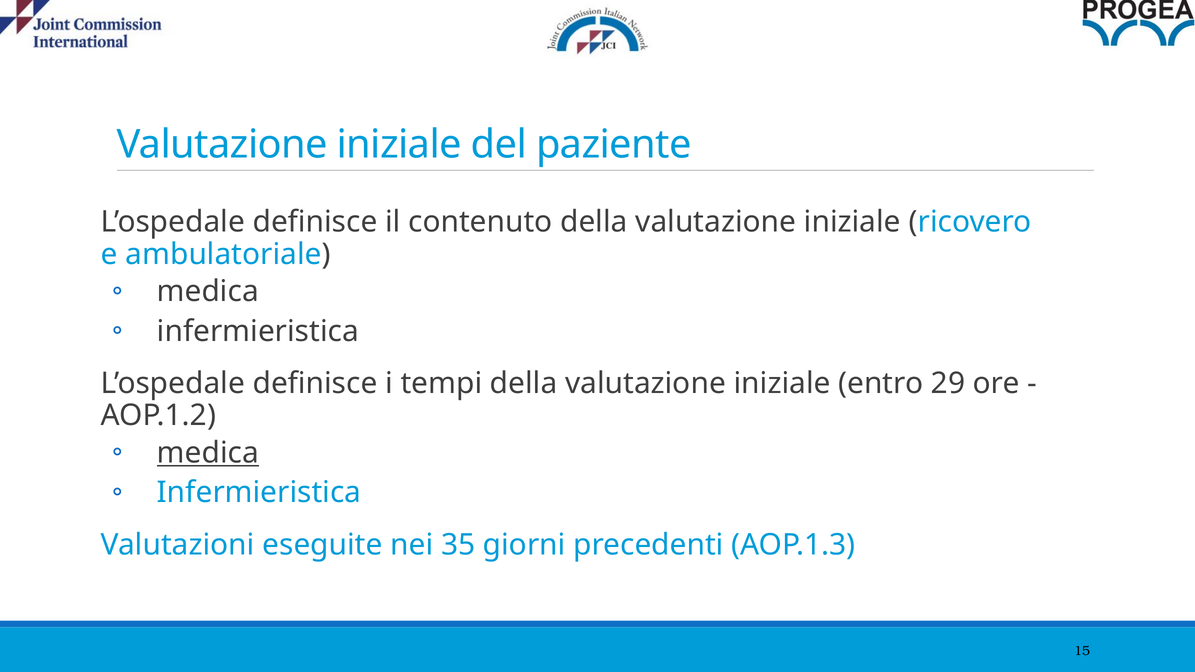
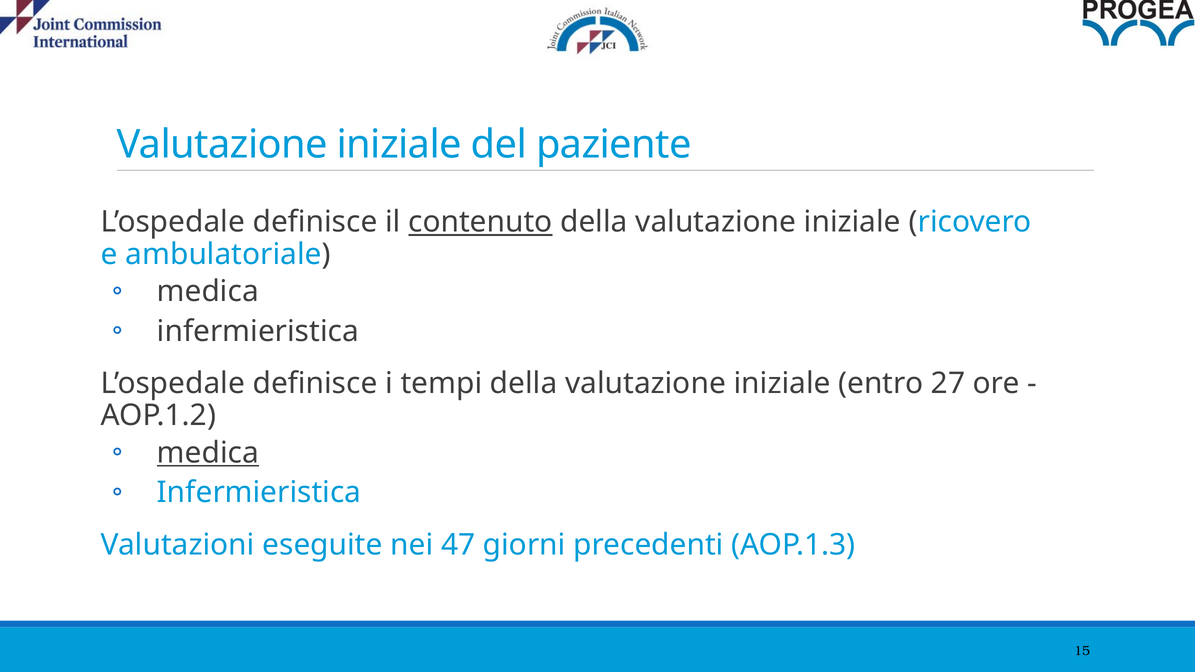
contenuto underline: none -> present
29: 29 -> 27
35: 35 -> 47
